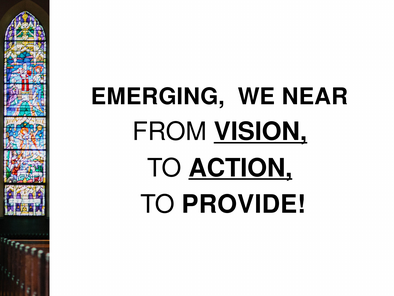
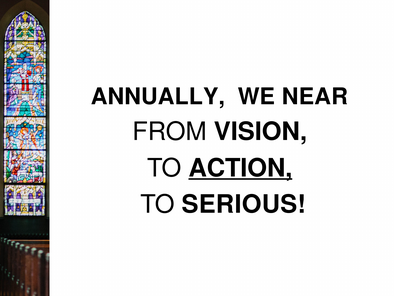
EMERGING: EMERGING -> ANNUALLY
VISION underline: present -> none
PROVIDE: PROVIDE -> SERIOUS
